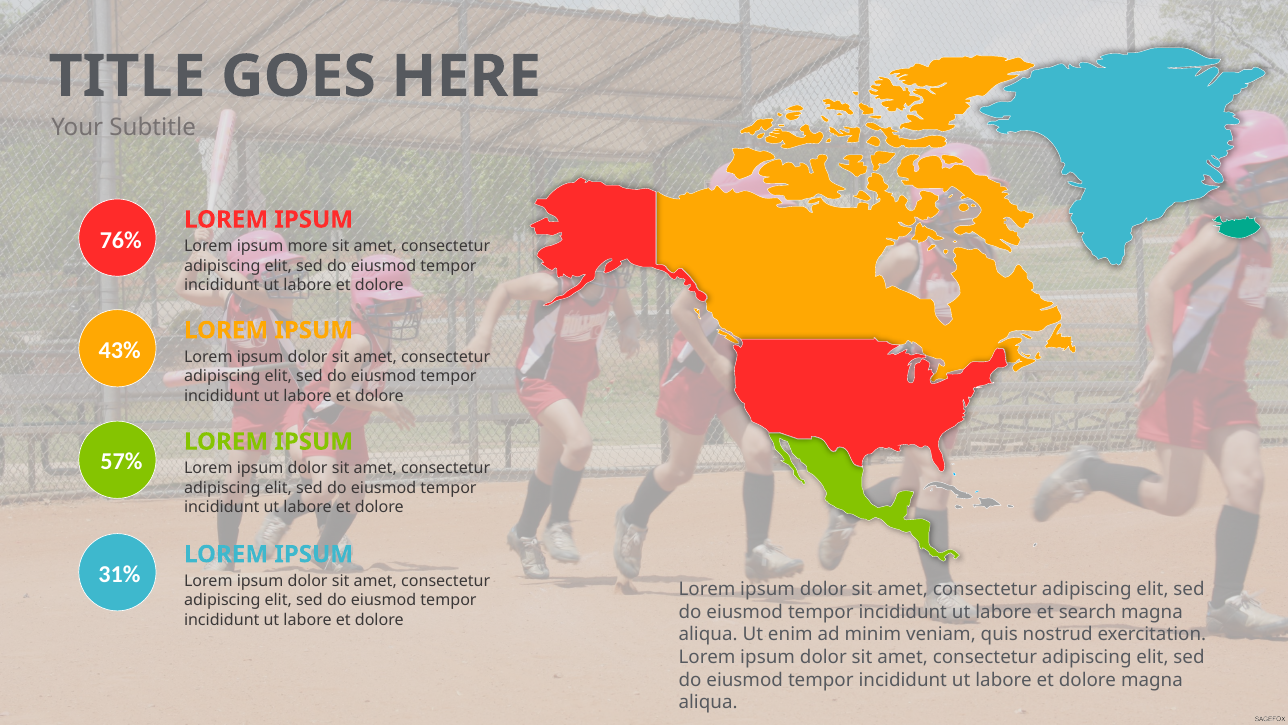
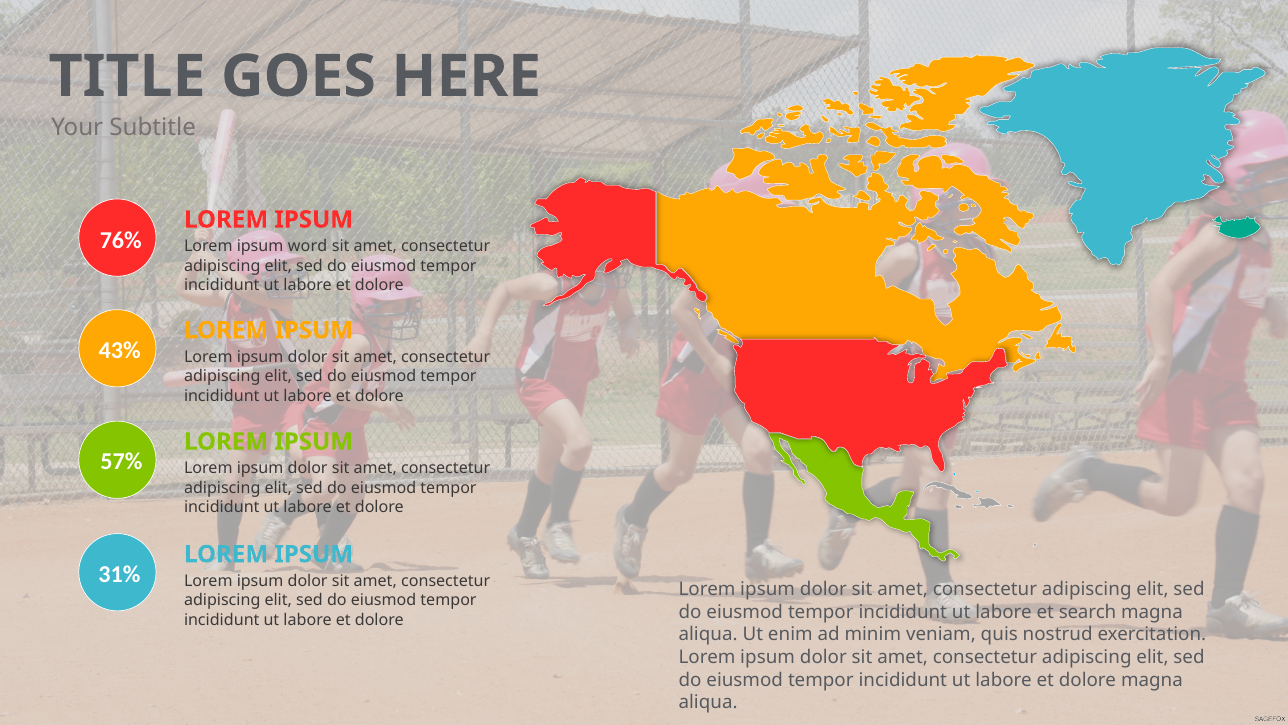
more: more -> word
